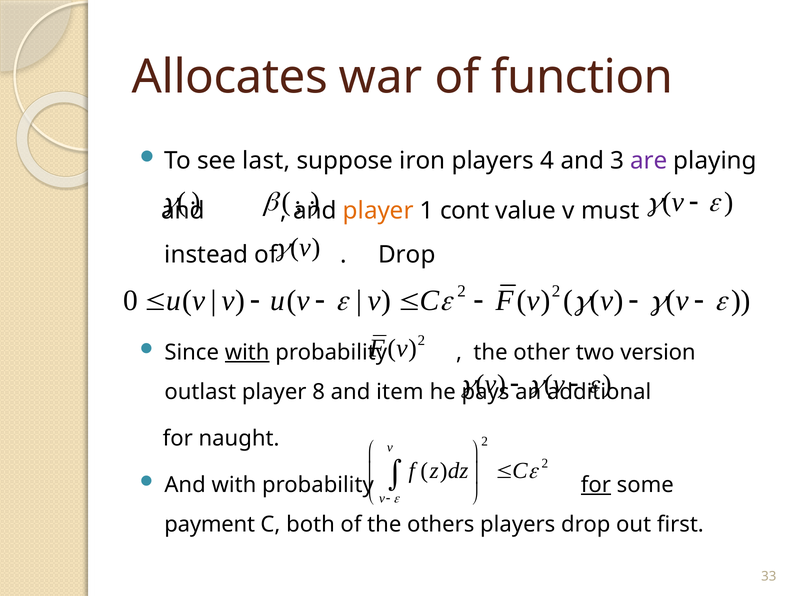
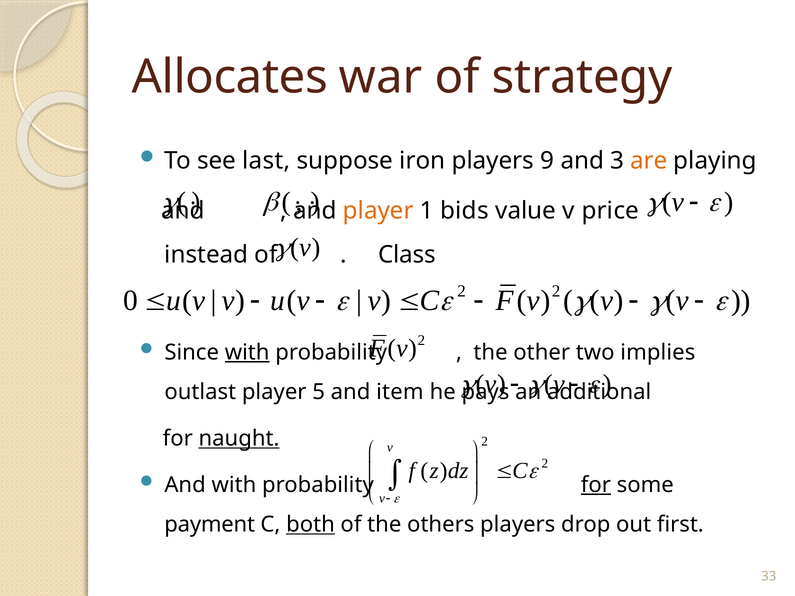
function: function -> strategy
4: 4 -> 9
are colour: purple -> orange
cont: cont -> bids
must: must -> price
Drop at (407, 255): Drop -> Class
version: version -> implies
8: 8 -> 5
naught underline: none -> present
both underline: none -> present
